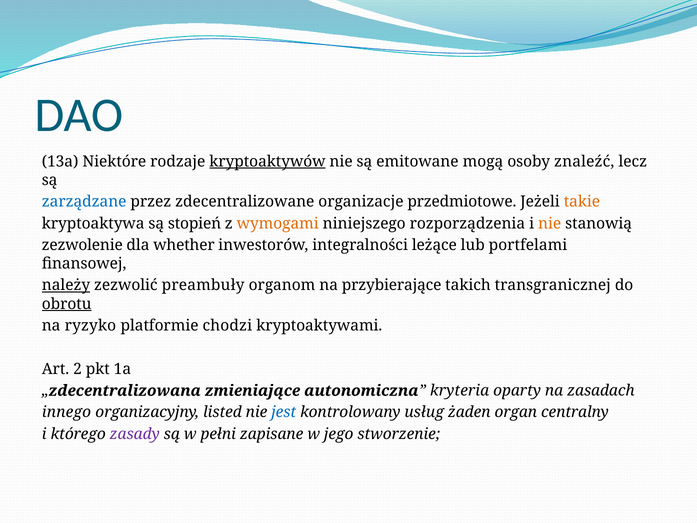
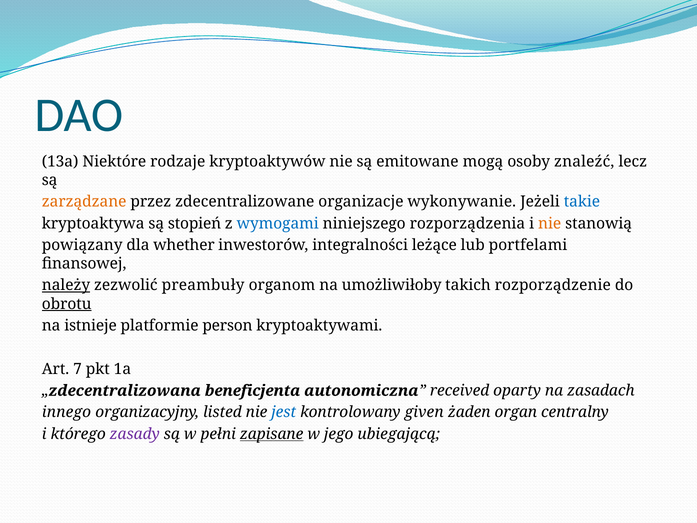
kryptoaktywów underline: present -> none
zarządzane colour: blue -> orange
przedmiotowe: przedmiotowe -> wykonywanie
takie colour: orange -> blue
wymogami colour: orange -> blue
zezwolenie: zezwolenie -> powiązany
przybierające: przybierające -> umożliwiłoby
transgranicznej: transgranicznej -> rozporządzenie
ryzyko: ryzyko -> istnieje
chodzi: chodzi -> person
2: 2 -> 7
zmieniające: zmieniające -> beneficjenta
kryteria: kryteria -> received
usług: usług -> given
zapisane underline: none -> present
stworzenie: stworzenie -> ubiegającą
